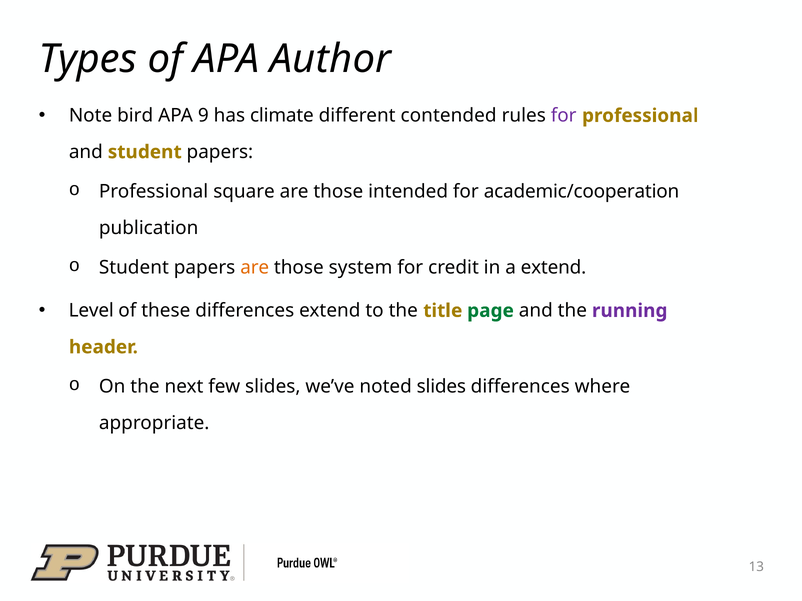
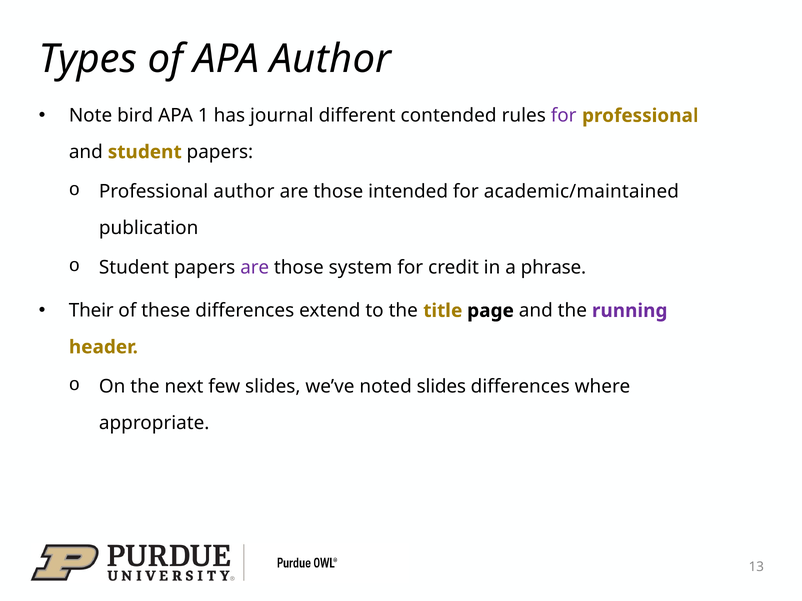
9: 9 -> 1
climate: climate -> journal
Professional square: square -> author
academic/cooperation: academic/cooperation -> academic/maintained
are at (255, 268) colour: orange -> purple
a extend: extend -> phrase
Level: Level -> Their
page colour: green -> black
